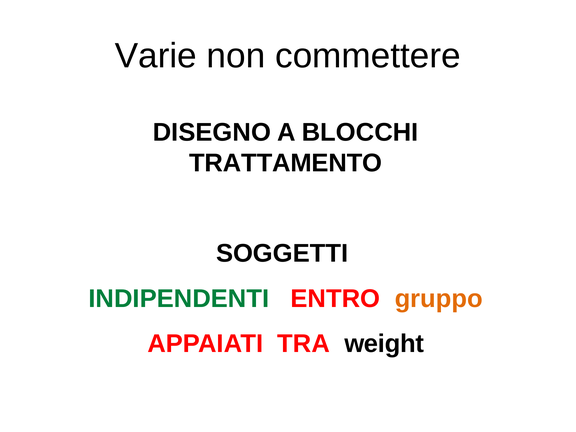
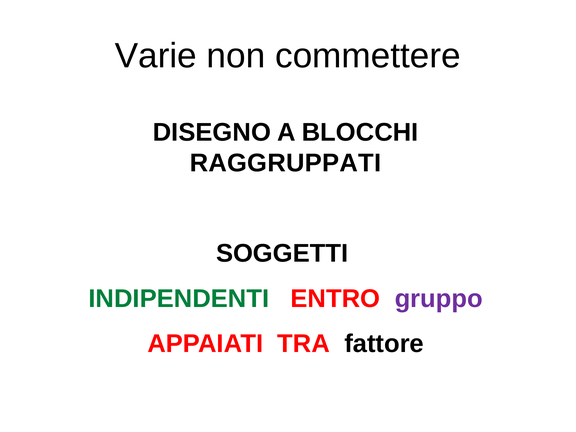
TRATTAMENTO: TRATTAMENTO -> RAGGRUPPATI
gruppo colour: orange -> purple
weight: weight -> fattore
